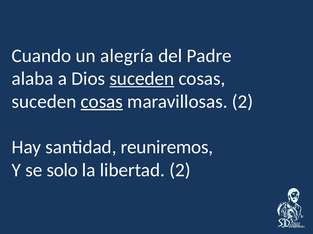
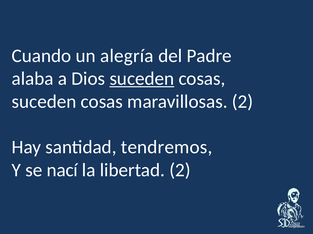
cosas at (102, 102) underline: present -> none
reuniremos: reuniremos -> tendremos
solo: solo -> nací
